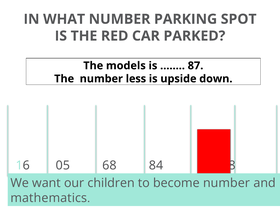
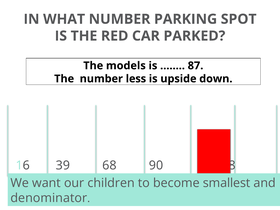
05: 05 -> 39
84: 84 -> 90
become number: number -> smallest
mathematics: mathematics -> denominator
